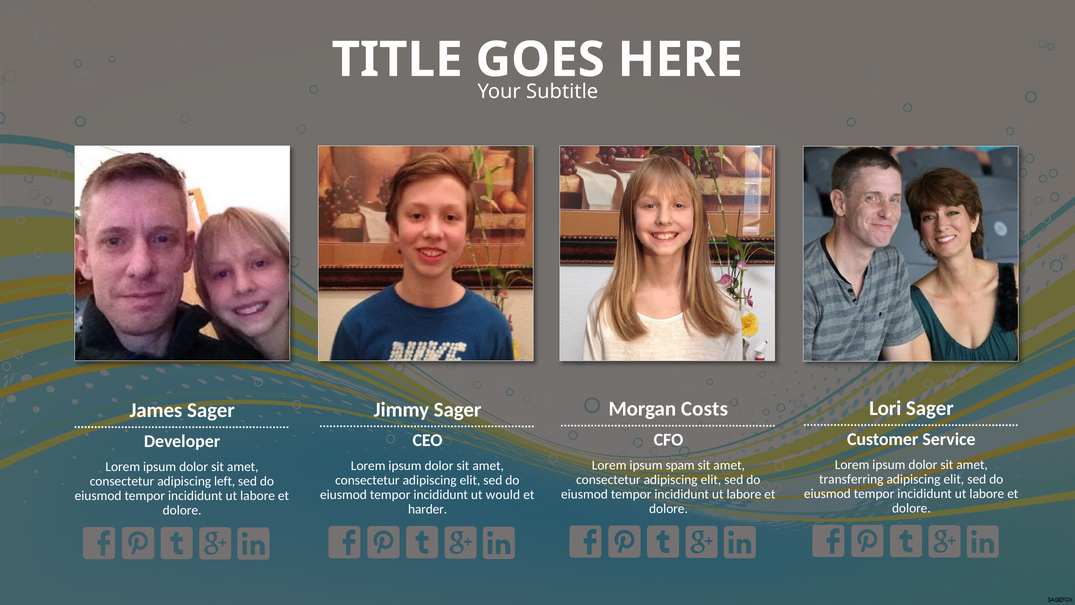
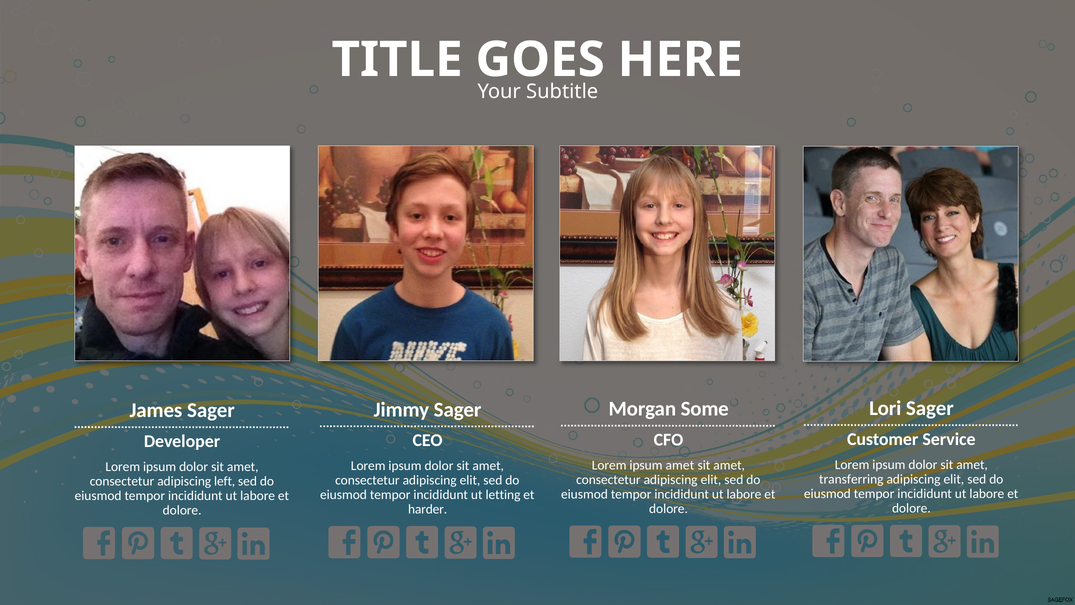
Costs: Costs -> Some
ipsum spam: spam -> amet
would: would -> letting
